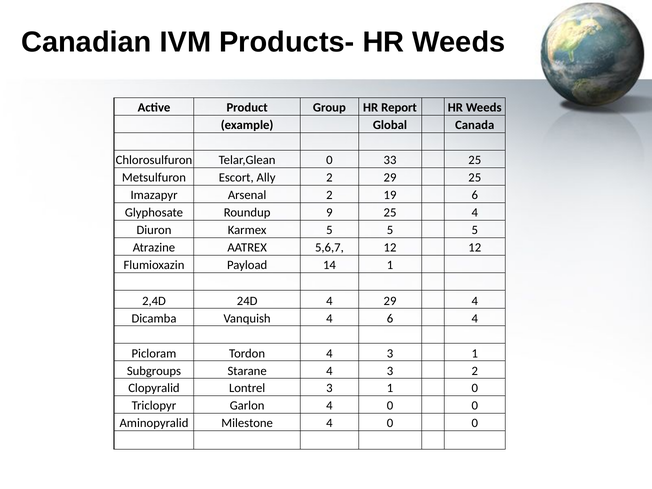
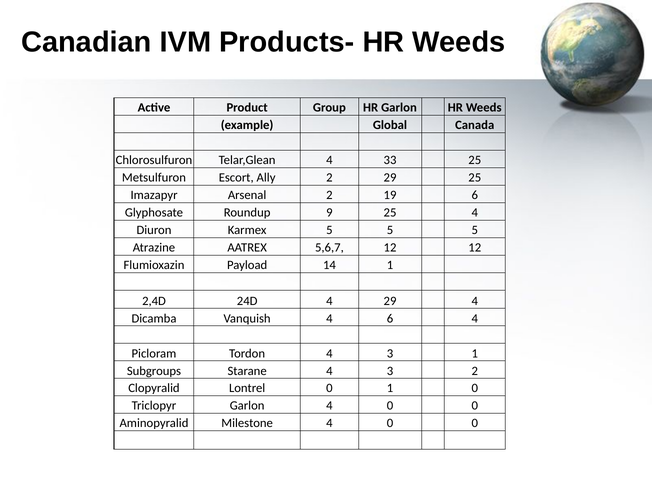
HR Report: Report -> Garlon
Telar,Glean 0: 0 -> 4
Lontrel 3: 3 -> 0
